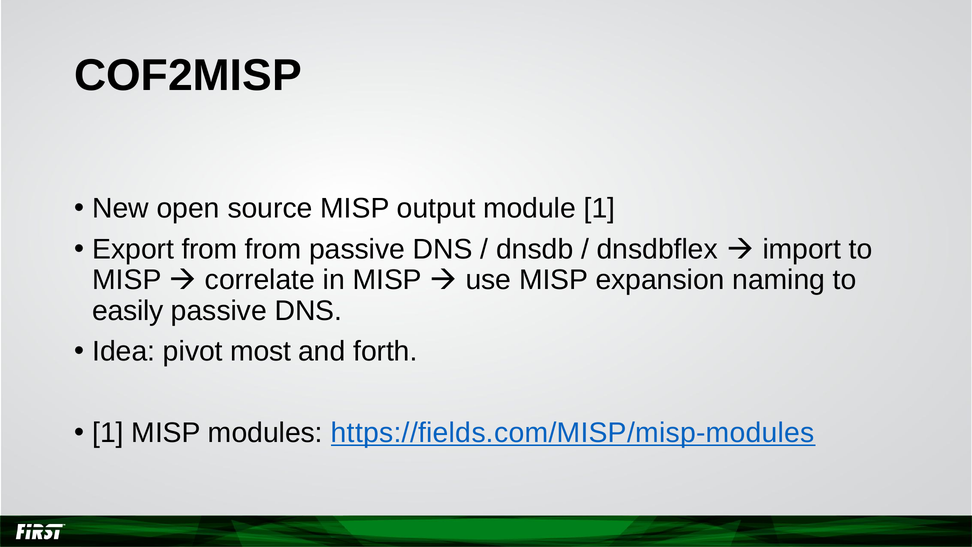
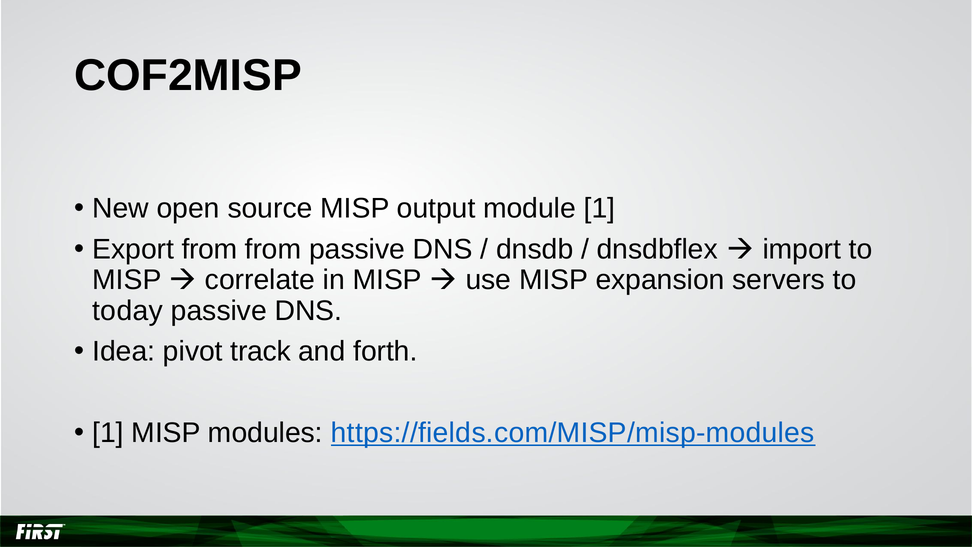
naming: naming -> servers
easily: easily -> today
most: most -> track
